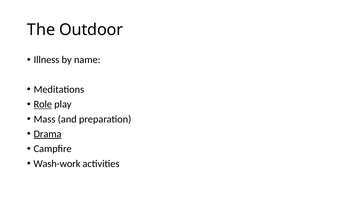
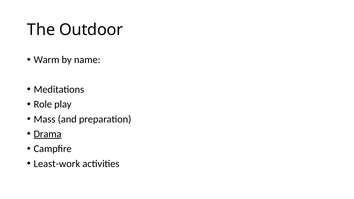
Illness: Illness -> Warm
Role underline: present -> none
Wash-work: Wash-work -> Least-work
